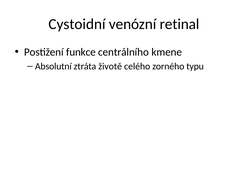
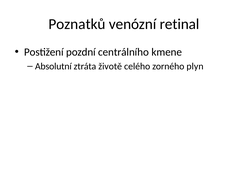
Cystoidní: Cystoidní -> Poznatků
funkce: funkce -> pozdní
typu: typu -> plyn
